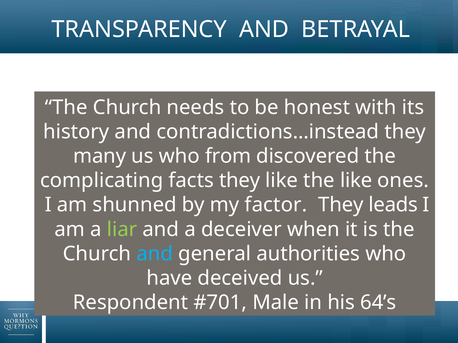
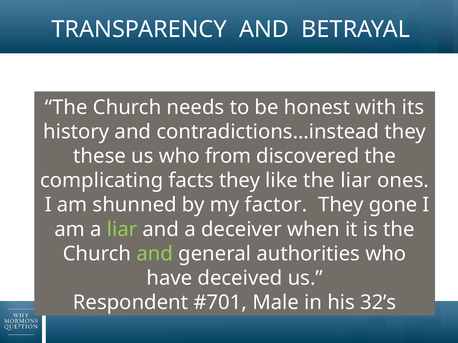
many: many -> these
the like: like -> liar
leads: leads -> gone
and at (155, 254) colour: light blue -> light green
64’s: 64’s -> 32’s
